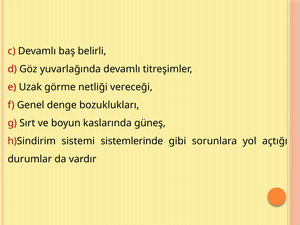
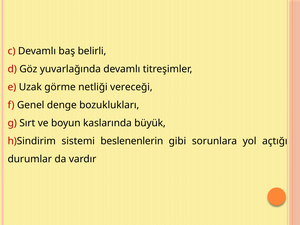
güneş: güneş -> büyük
sistemlerinde: sistemlerinde -> beslenenlerin
